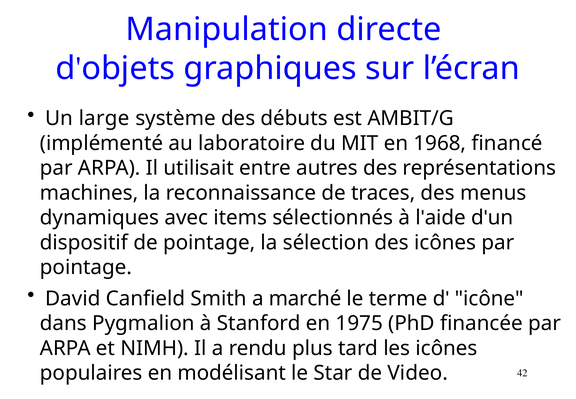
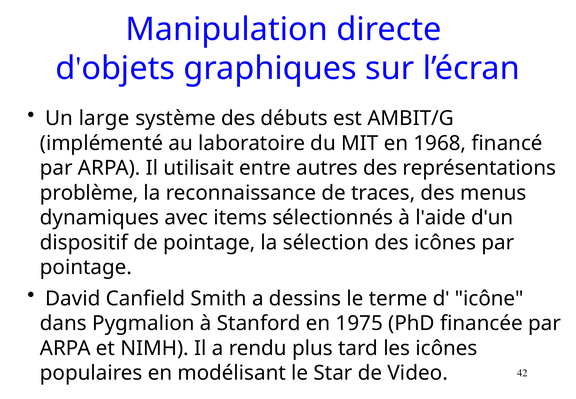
machines: machines -> problème
marché: marché -> dessins
